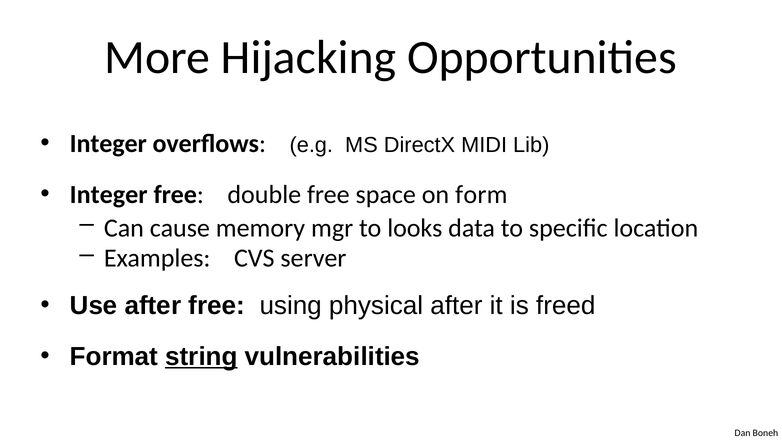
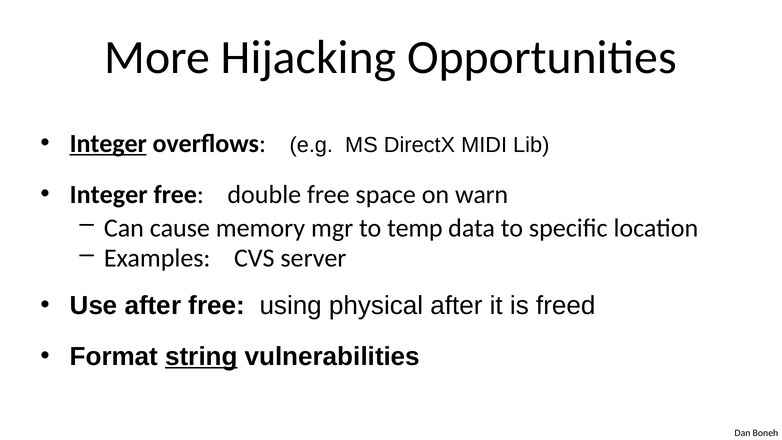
Integer at (108, 144) underline: none -> present
form: form -> warn
looks: looks -> temp
